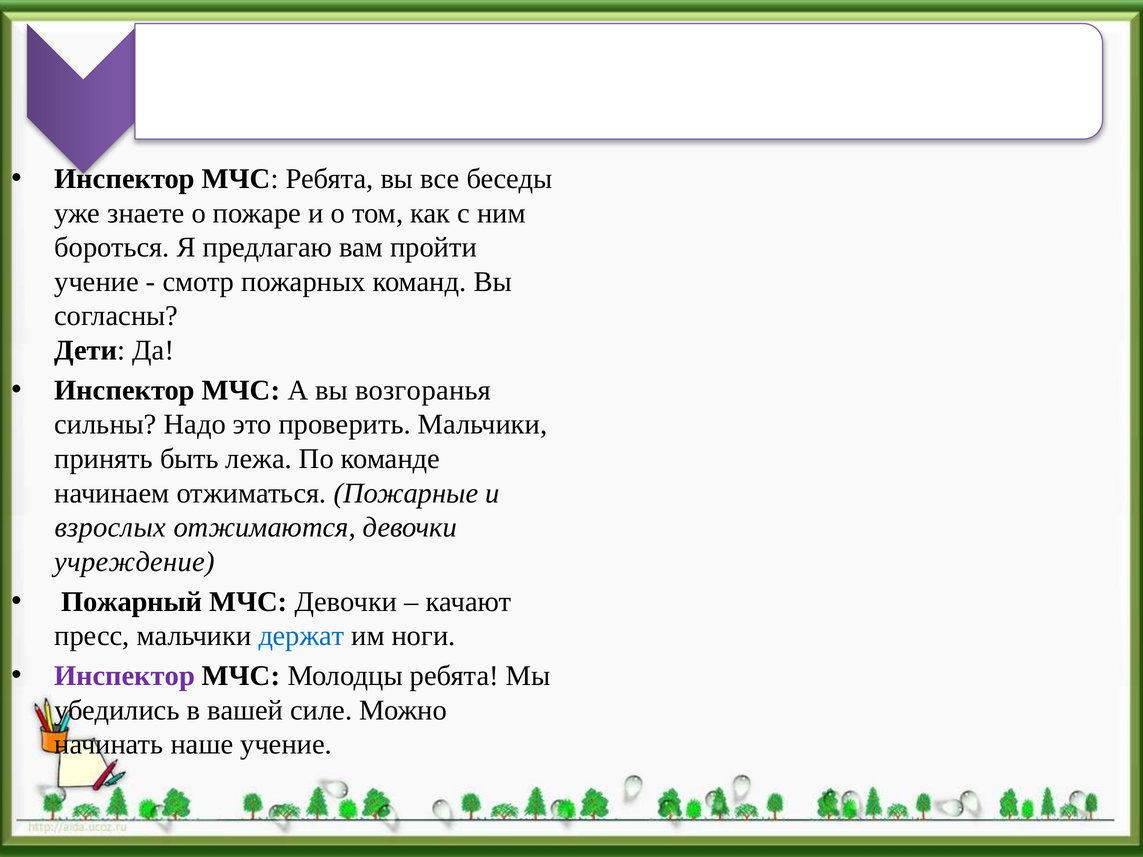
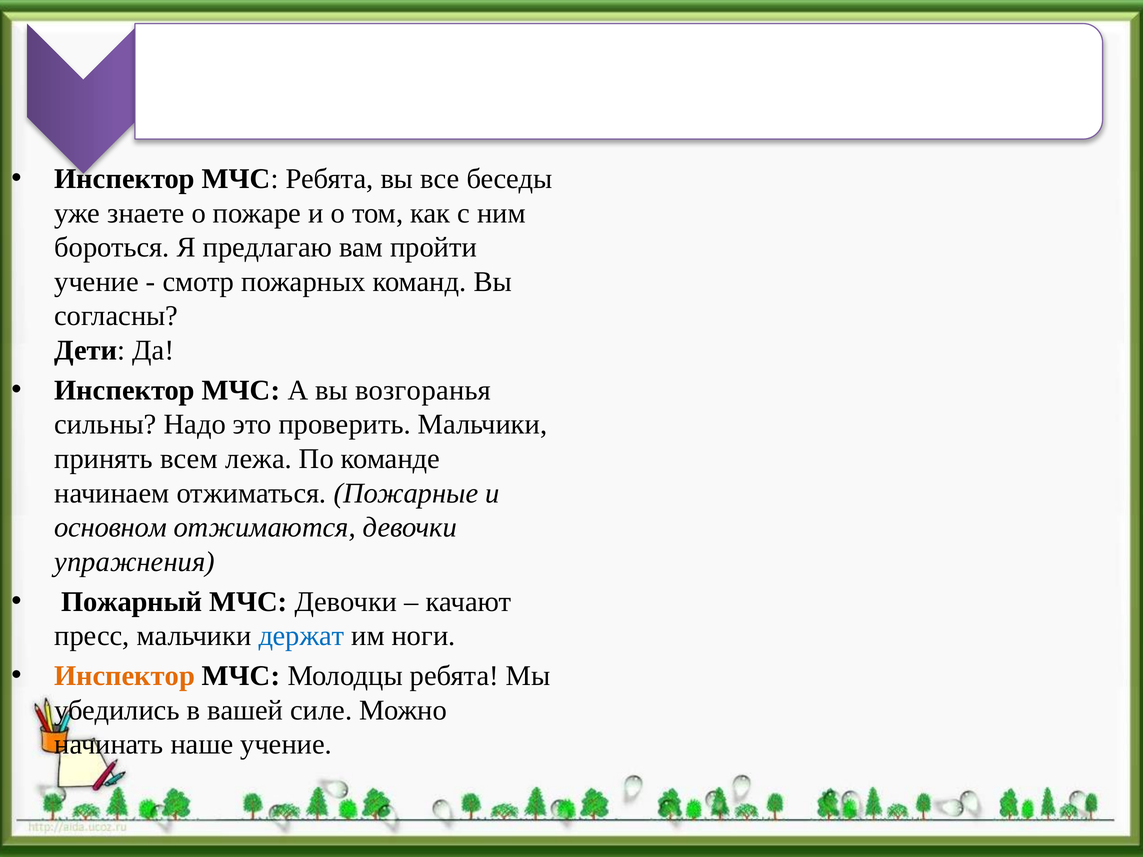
быть: быть -> всем
взрослых: взрослых -> основном
учреждение: учреждение -> упражнения
Инспектор at (125, 676) colour: purple -> orange
